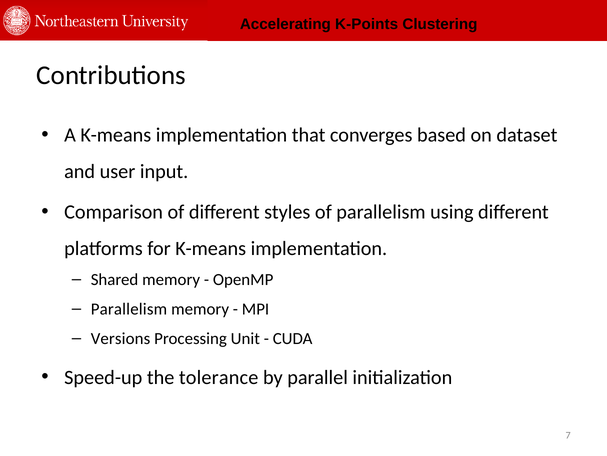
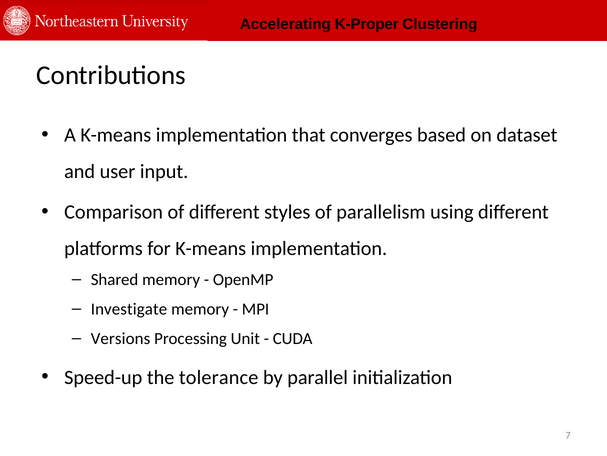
K-Points: K-Points -> K-Proper
Parallelism at (129, 309): Parallelism -> Investigate
